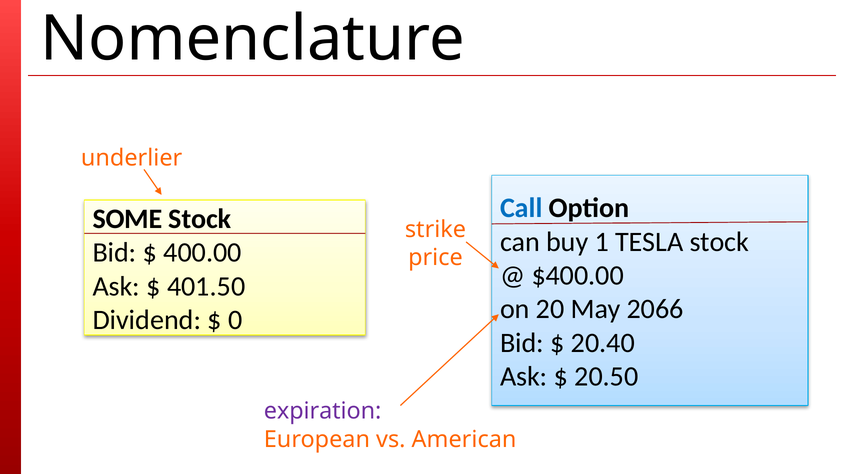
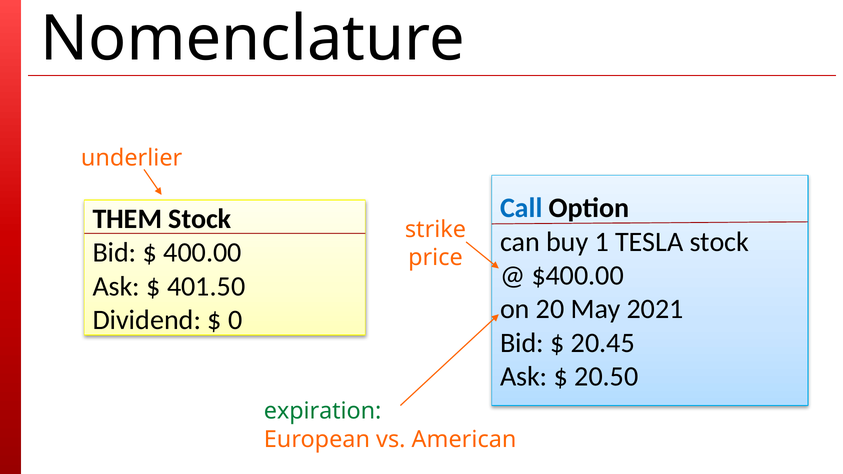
SOME: SOME -> THEM
2066: 2066 -> 2021
20.40: 20.40 -> 20.45
expiration colour: purple -> green
